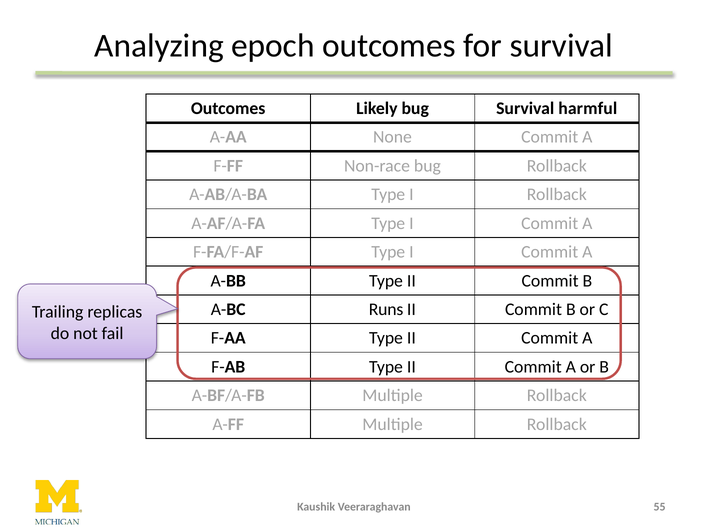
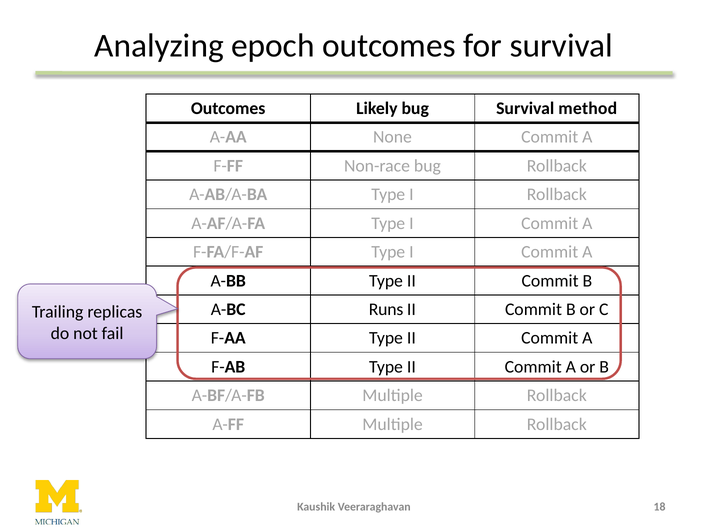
harmful: harmful -> method
55: 55 -> 18
